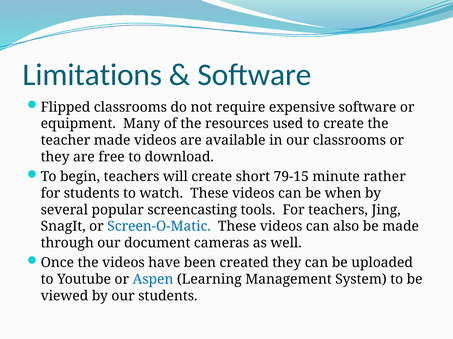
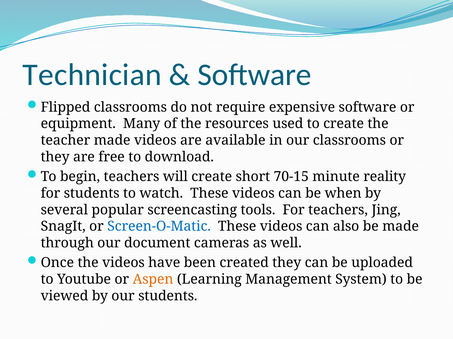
Limitations: Limitations -> Technician
79-15: 79-15 -> 70-15
rather: rather -> reality
Aspen colour: blue -> orange
